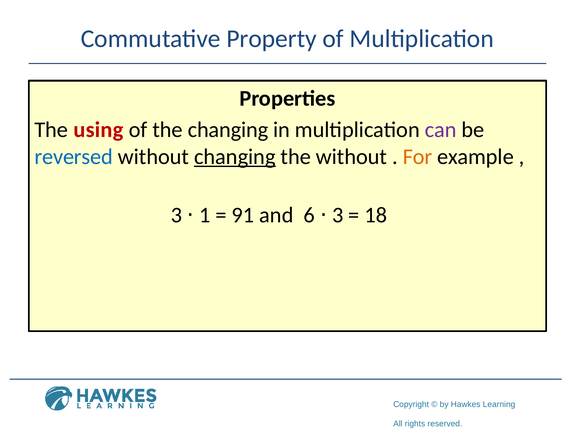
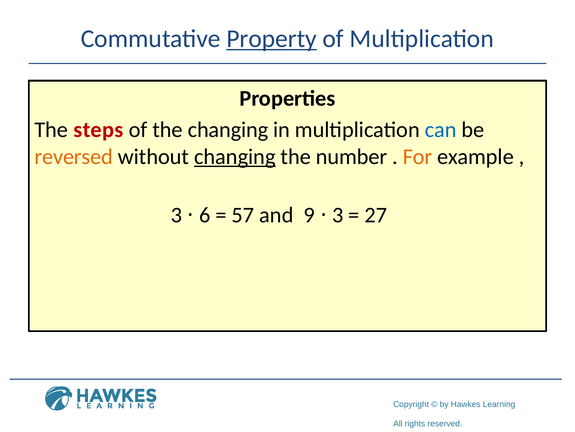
Property underline: none -> present
using: using -> steps
can colour: purple -> blue
reversed colour: blue -> orange
the without: without -> number
1: 1 -> 6
91: 91 -> 57
6: 6 -> 9
18: 18 -> 27
